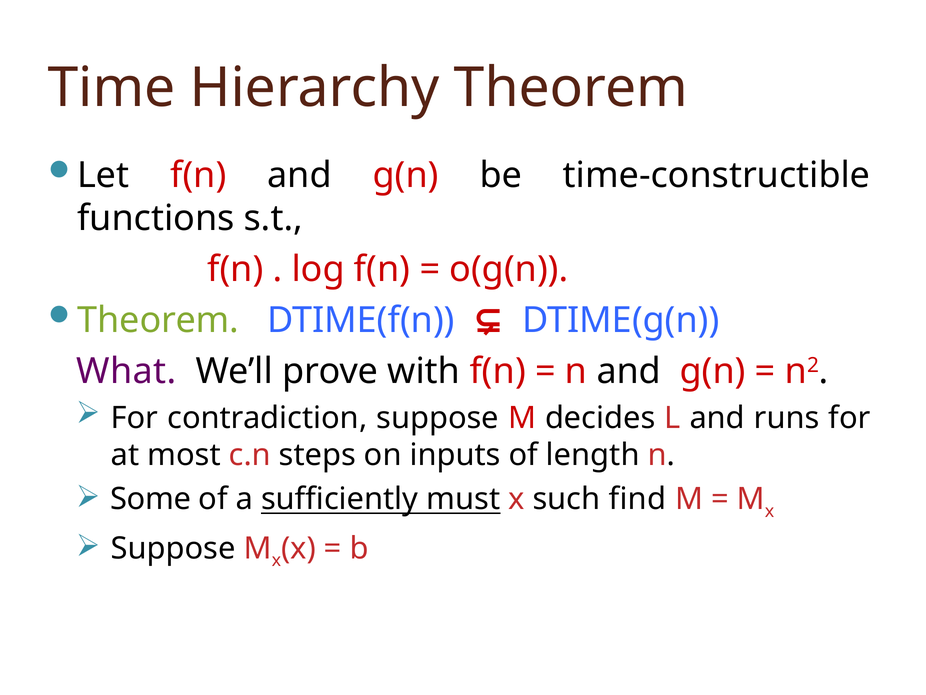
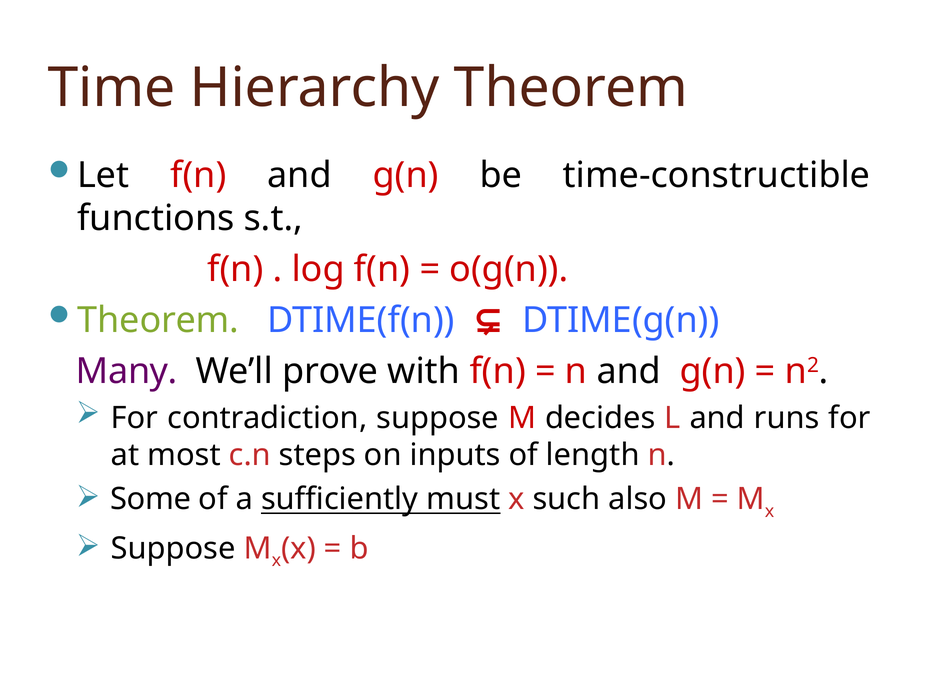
What: What -> Many
find: find -> also
